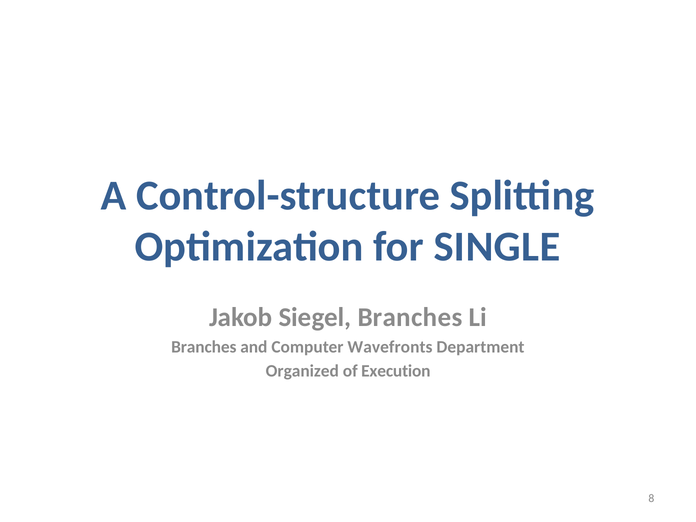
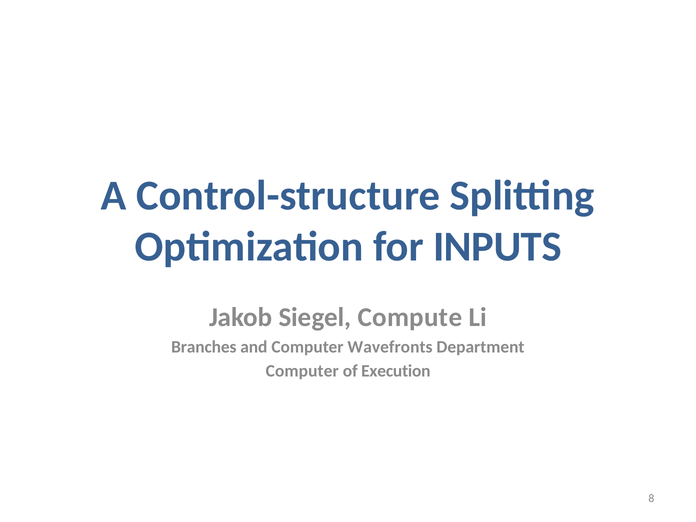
SINGLE: SINGLE -> INPUTS
Siegel Branches: Branches -> Compute
Organized at (302, 371): Organized -> Computer
